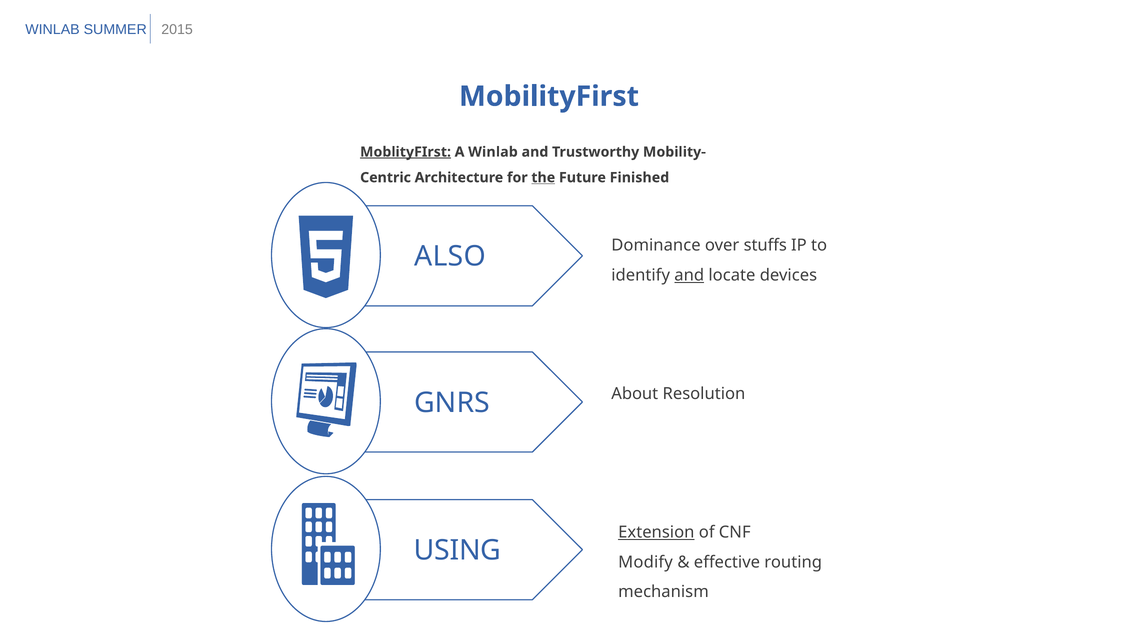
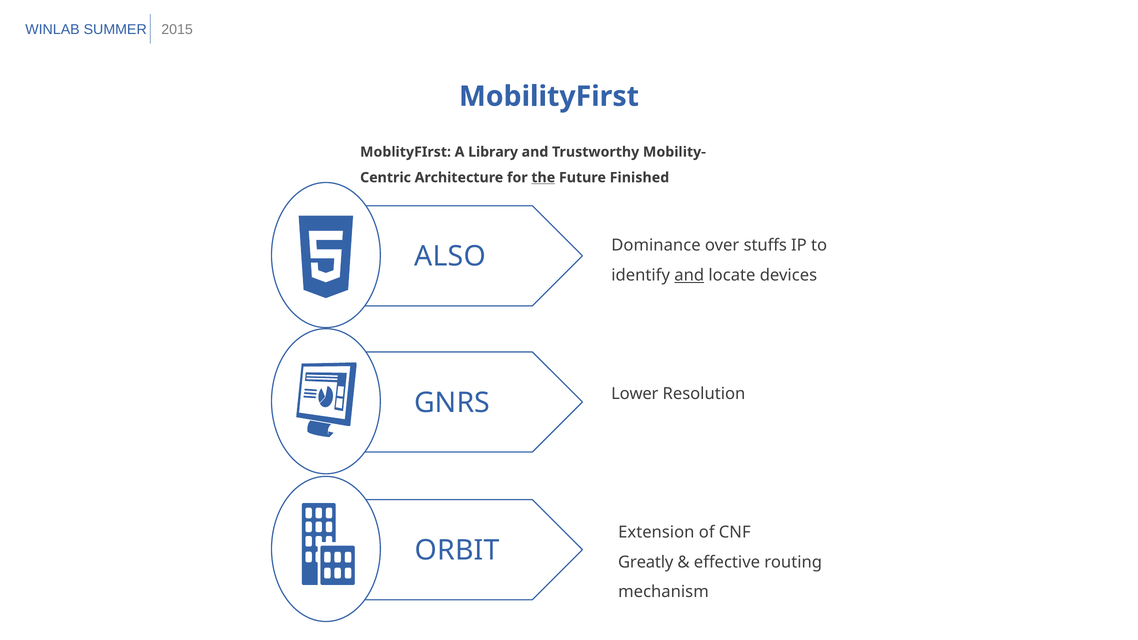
MoblityFIrst underline: present -> none
A Winlab: Winlab -> Library
About: About -> Lower
Extension underline: present -> none
USING: USING -> ORBIT
Modify: Modify -> Greatly
